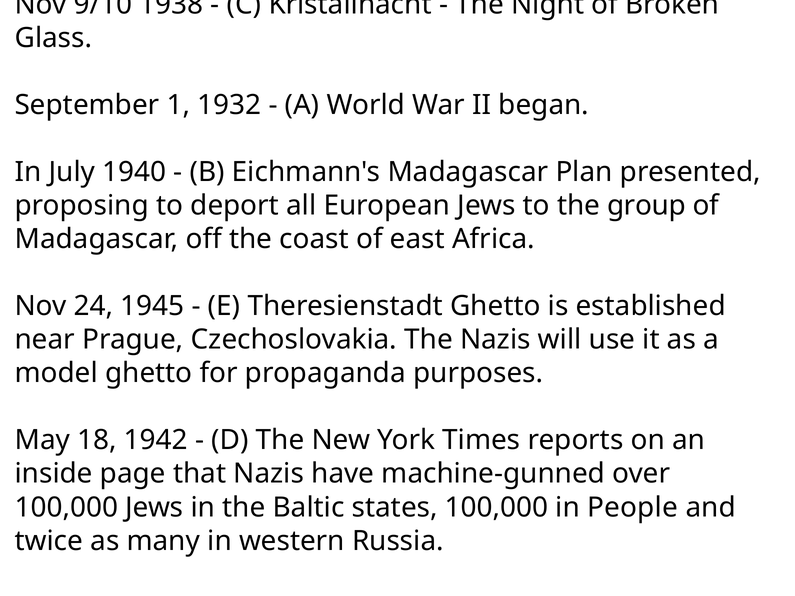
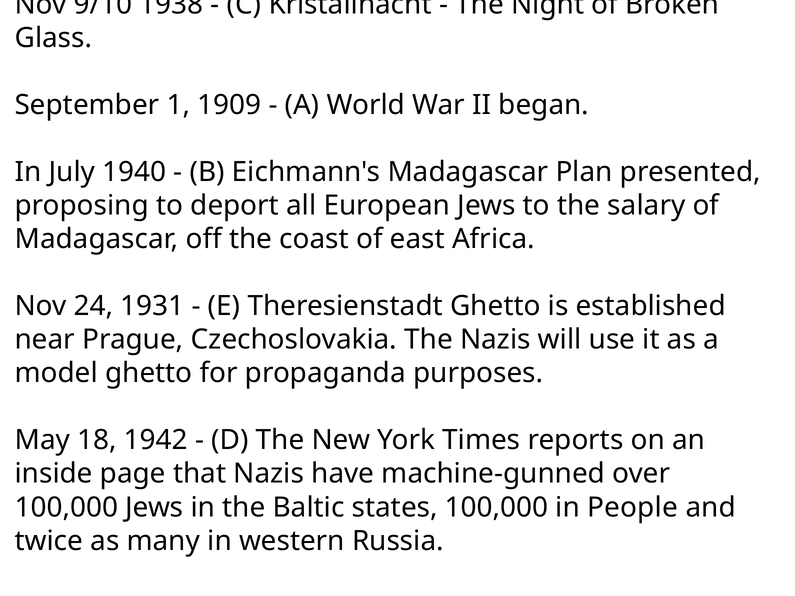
1932: 1932 -> 1909
group: group -> salary
1945: 1945 -> 1931
